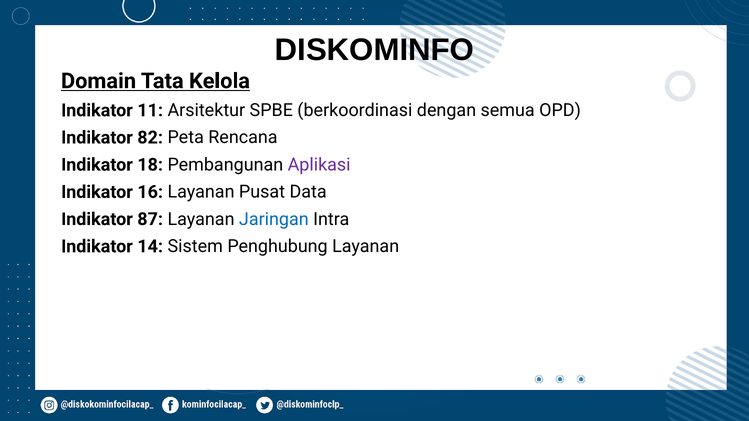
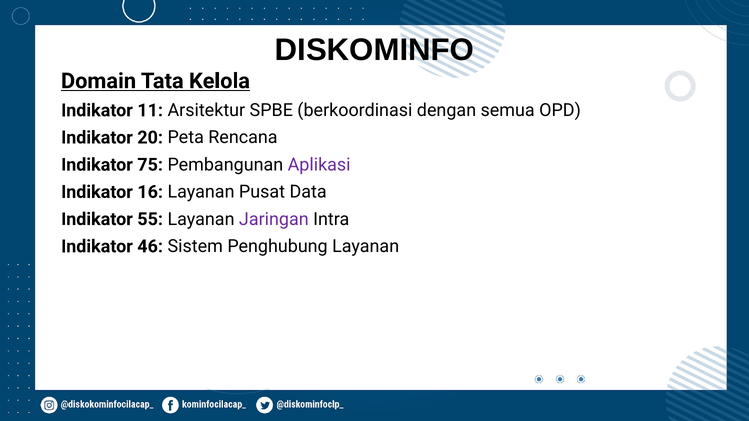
82: 82 -> 20
18: 18 -> 75
87: 87 -> 55
Jaringan colour: blue -> purple
14: 14 -> 46
